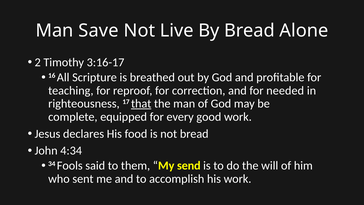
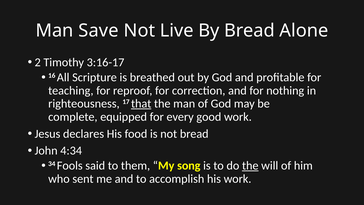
needed: needed -> nothing
send: send -> song
the at (250, 166) underline: none -> present
